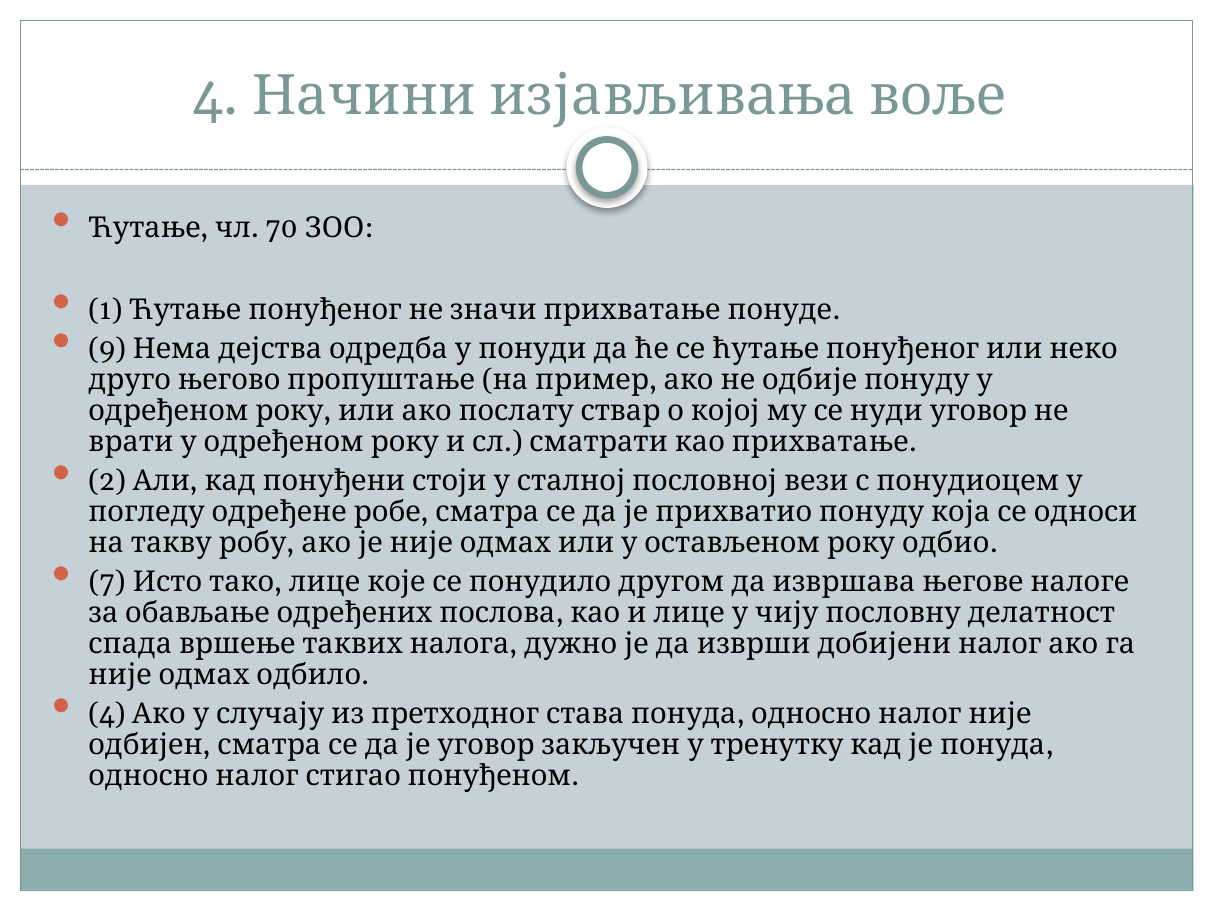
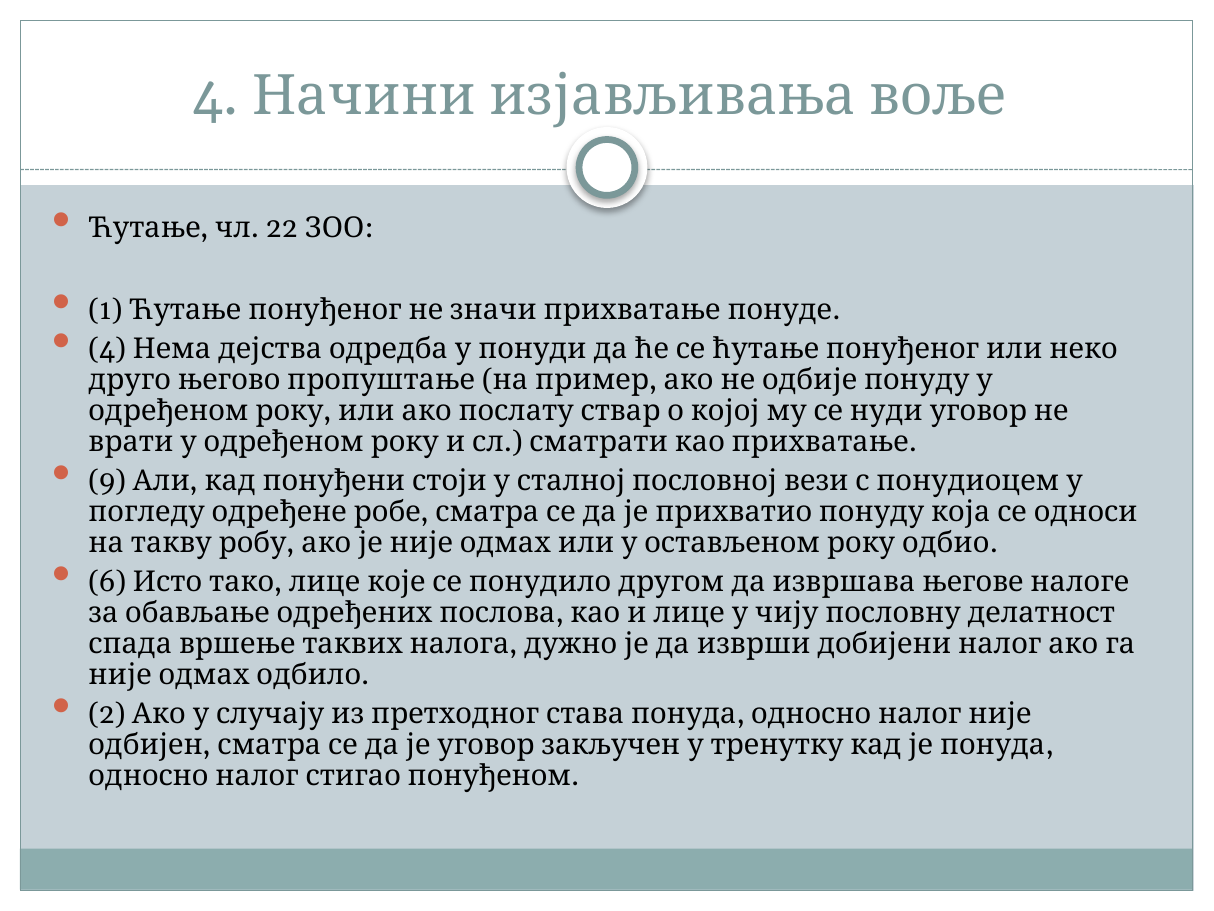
70: 70 -> 22
9 at (107, 349): 9 -> 4
2: 2 -> 9
7: 7 -> 6
4 at (107, 714): 4 -> 2
